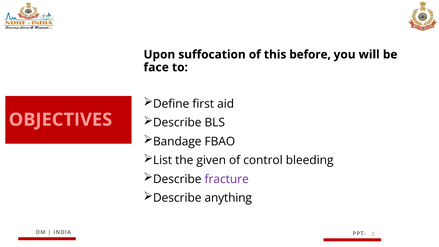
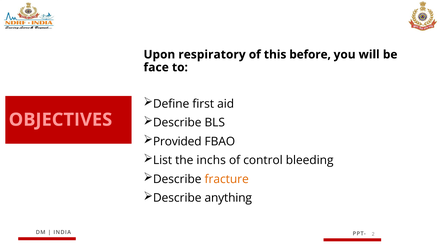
suffocation: suffocation -> respiratory
Bandage: Bandage -> Provided
given: given -> inchs
fracture colour: purple -> orange
